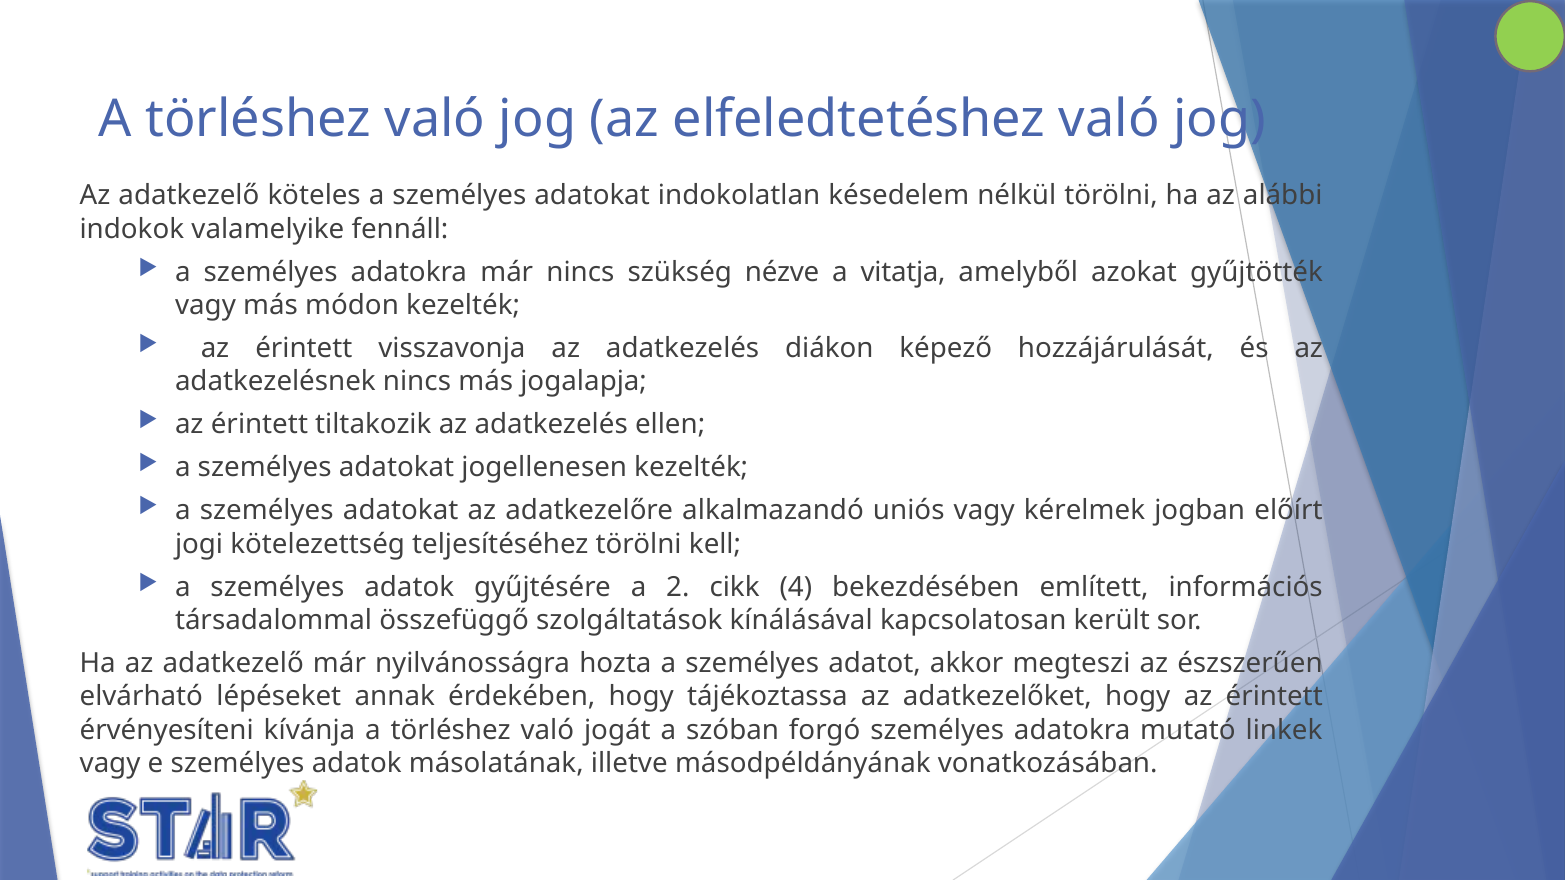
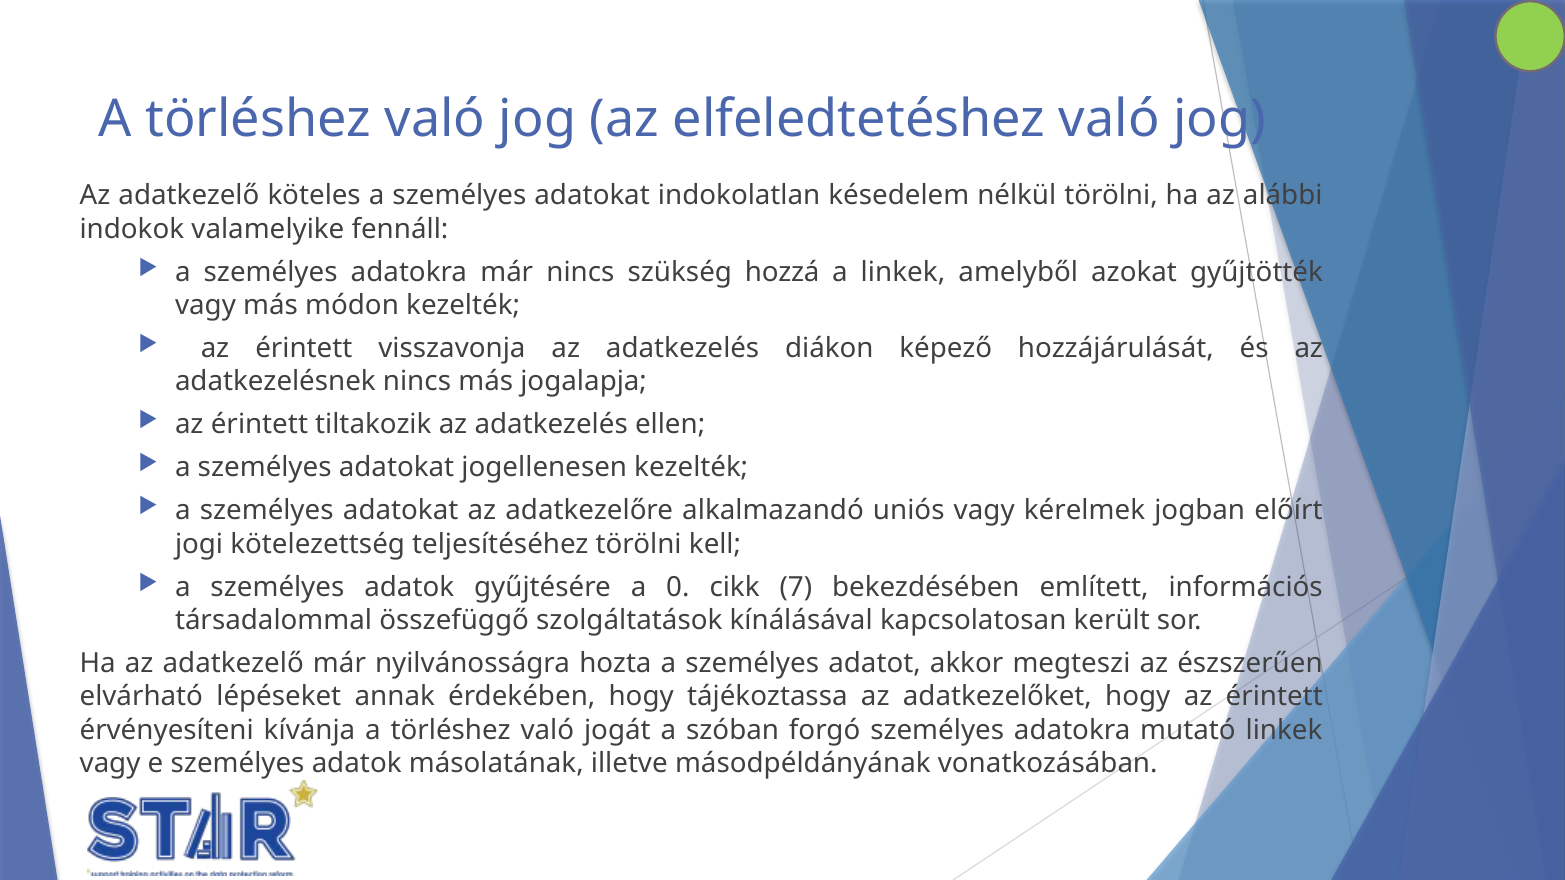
nézve: nézve -> hozzá
a vitatja: vitatja -> linkek
2: 2 -> 0
4: 4 -> 7
